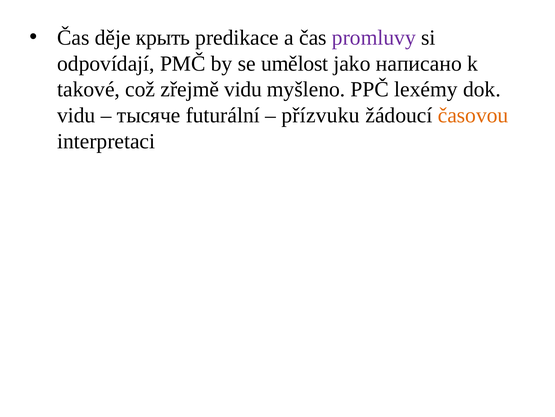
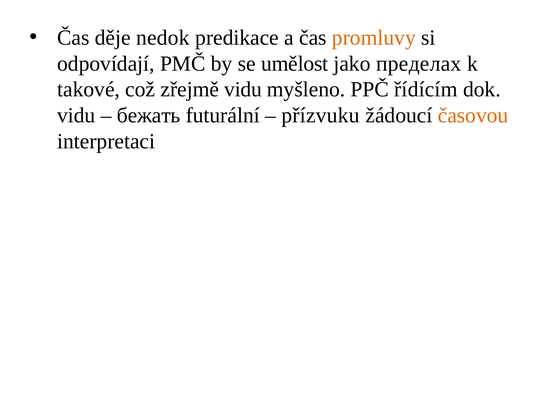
крыть: крыть -> nedok
promluvy colour: purple -> orange
написано: написано -> пределах
lexémy: lexémy -> řídícím
тысяче: тысяче -> бежать
